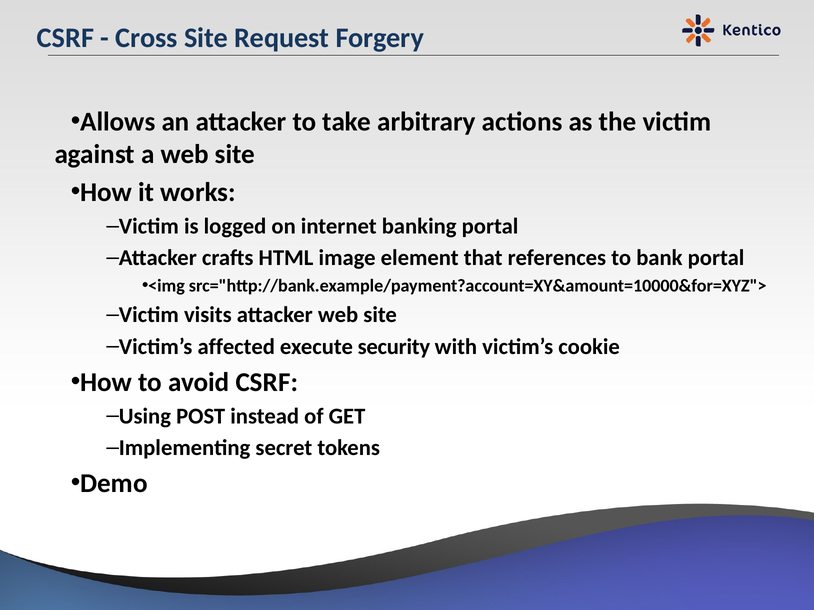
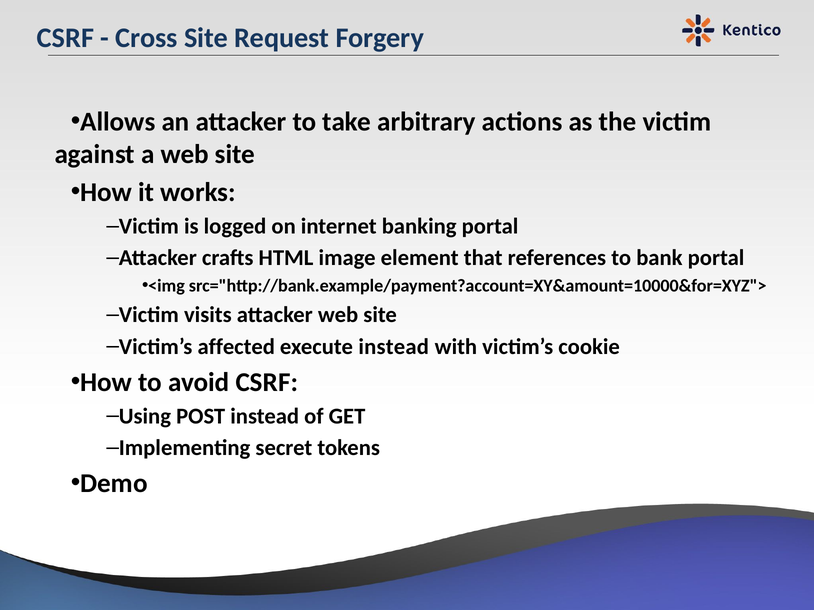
execute security: security -> instead
